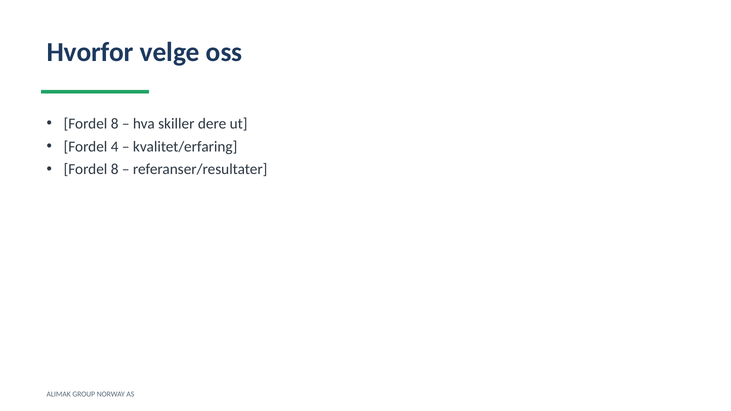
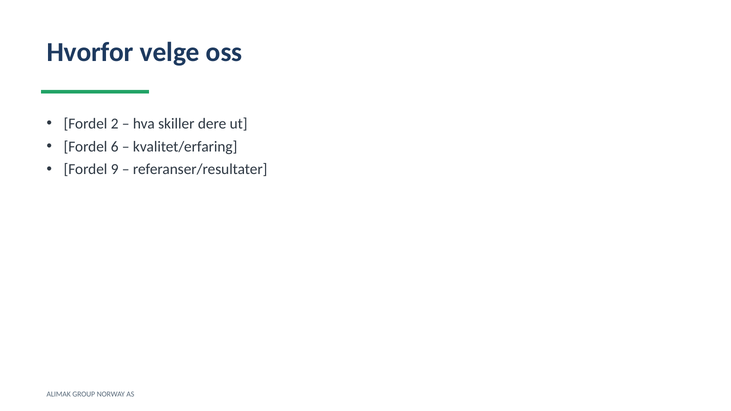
8 at (115, 124): 8 -> 2
4: 4 -> 6
8 at (115, 170): 8 -> 9
